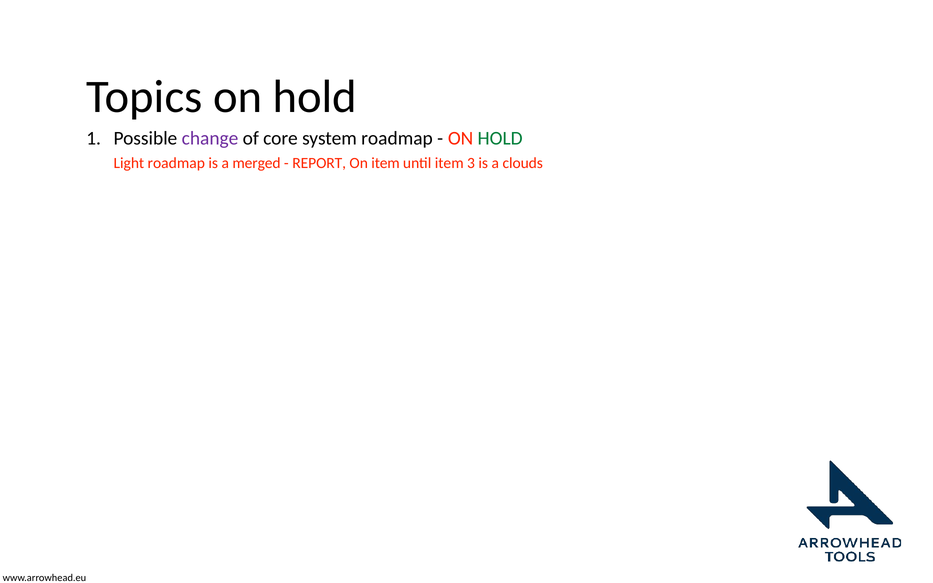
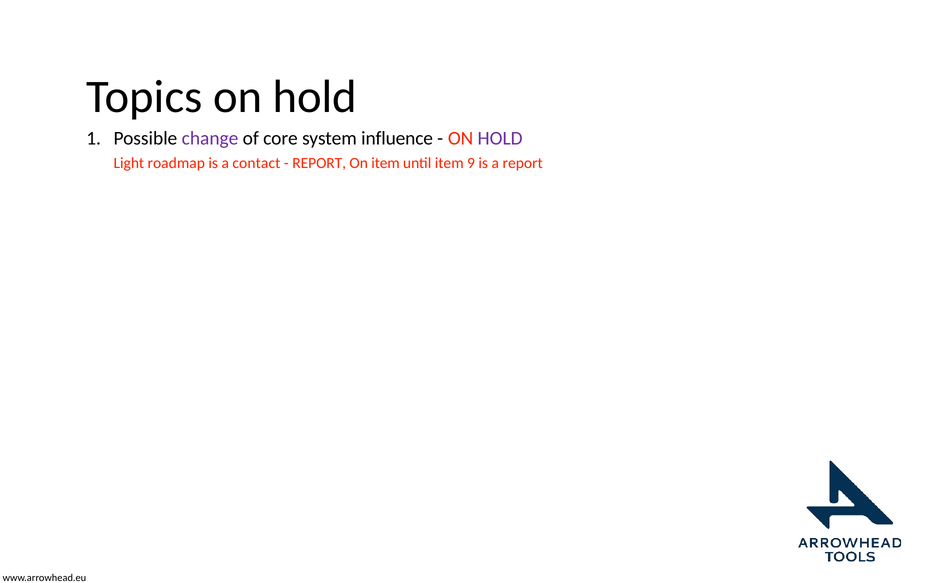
system roadmap: roadmap -> influence
HOLD at (500, 139) colour: green -> purple
merged: merged -> contact
3: 3 -> 9
a clouds: clouds -> report
